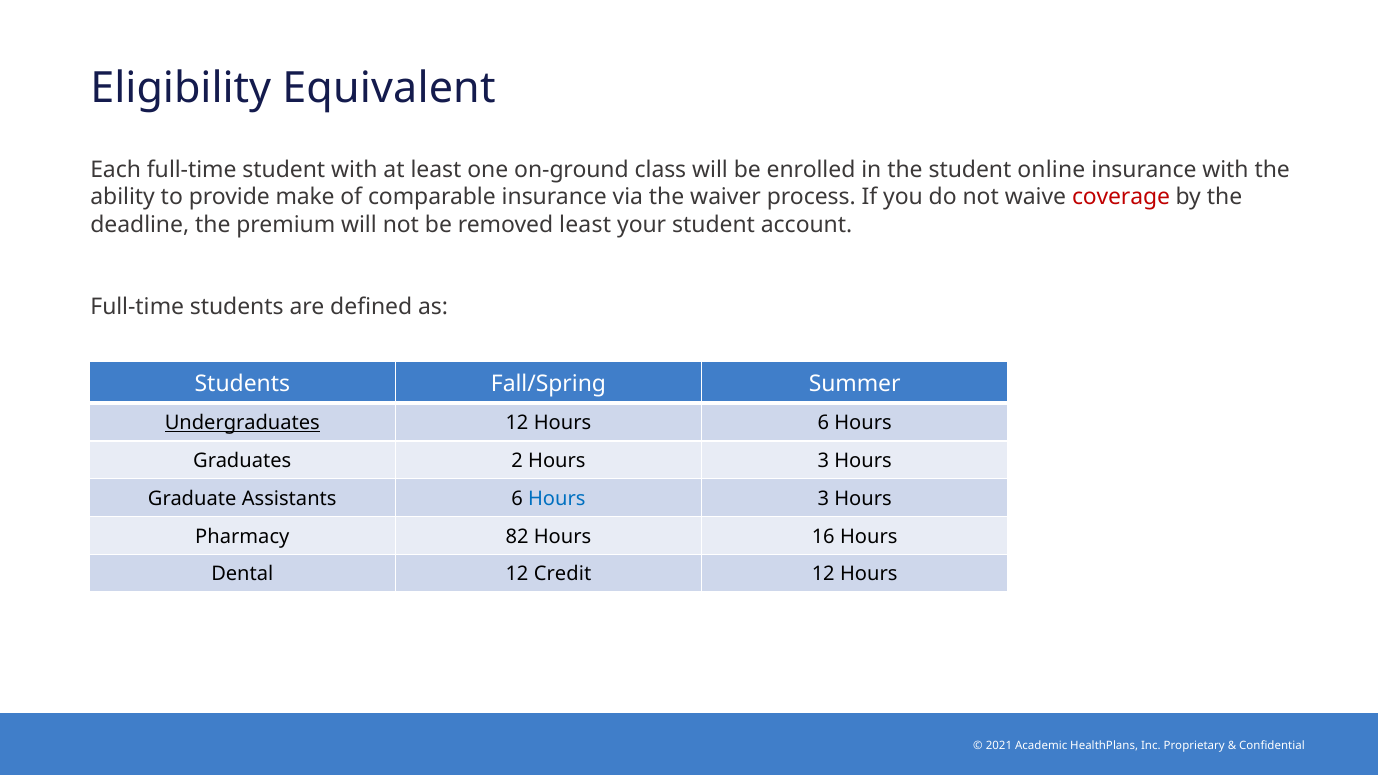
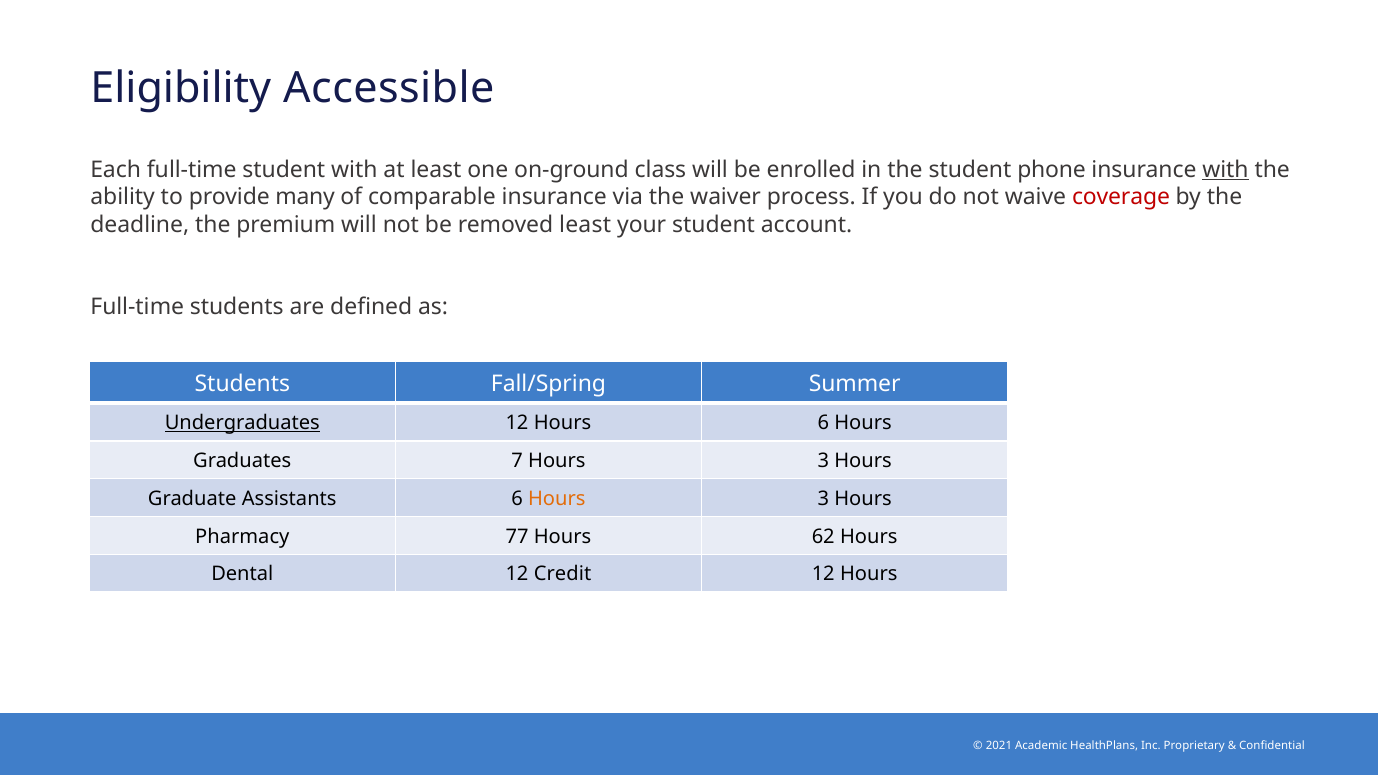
Equivalent: Equivalent -> Accessible
online: online -> phone
with at (1225, 170) underline: none -> present
make: make -> many
2: 2 -> 7
Hours at (557, 499) colour: blue -> orange
82: 82 -> 77
16: 16 -> 62
